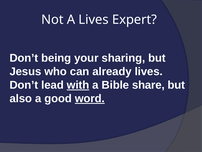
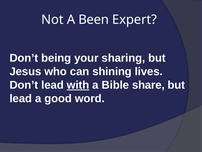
A Lives: Lives -> Been
already: already -> shining
also at (21, 98): also -> lead
word underline: present -> none
